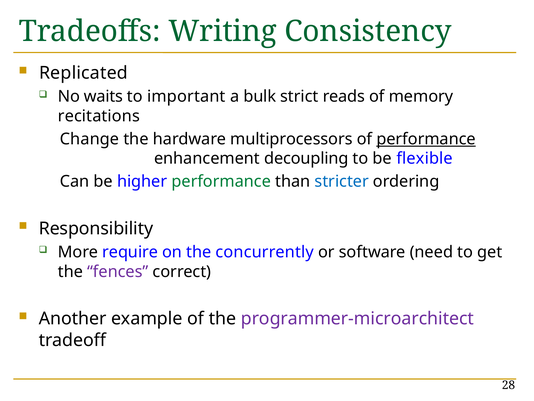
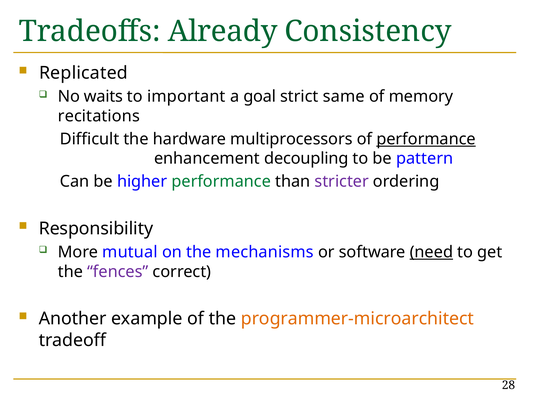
Writing: Writing -> Already
bulk: bulk -> goal
reads: reads -> same
Change: Change -> Difficult
flexible: flexible -> pattern
stricter colour: blue -> purple
require: require -> mutual
concurrently: concurrently -> mechanisms
need underline: none -> present
programmer-microarchitect colour: purple -> orange
